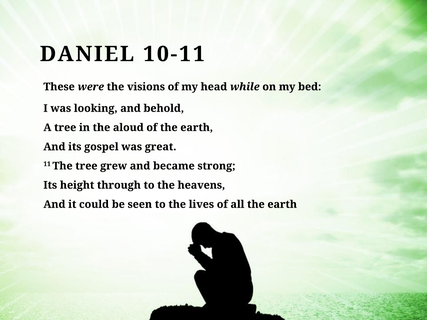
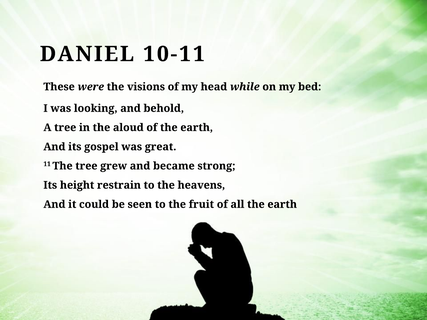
through: through -> restrain
lives: lives -> fruit
